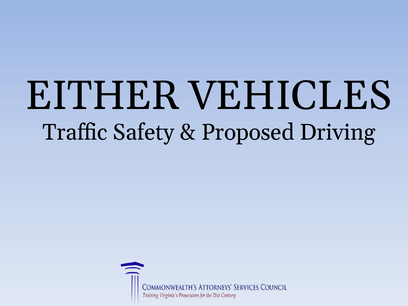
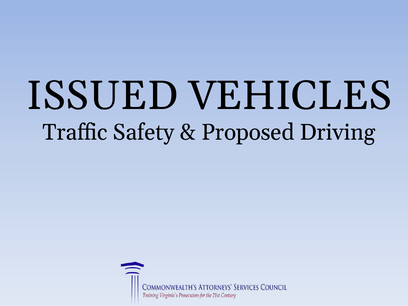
EITHER: EITHER -> ISSUED
